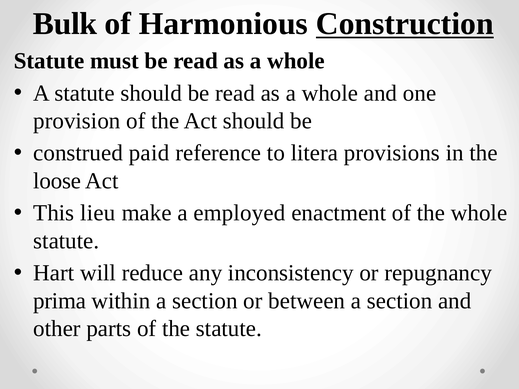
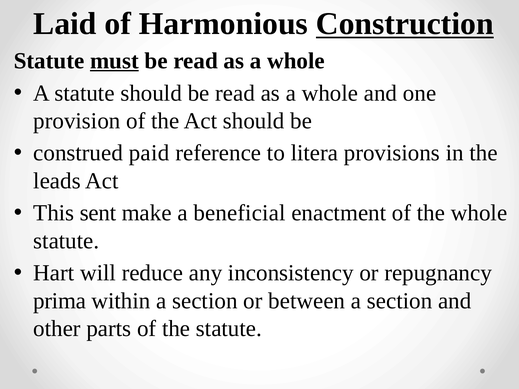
Bulk: Bulk -> Laid
must underline: none -> present
loose: loose -> leads
lieu: lieu -> sent
employed: employed -> beneficial
